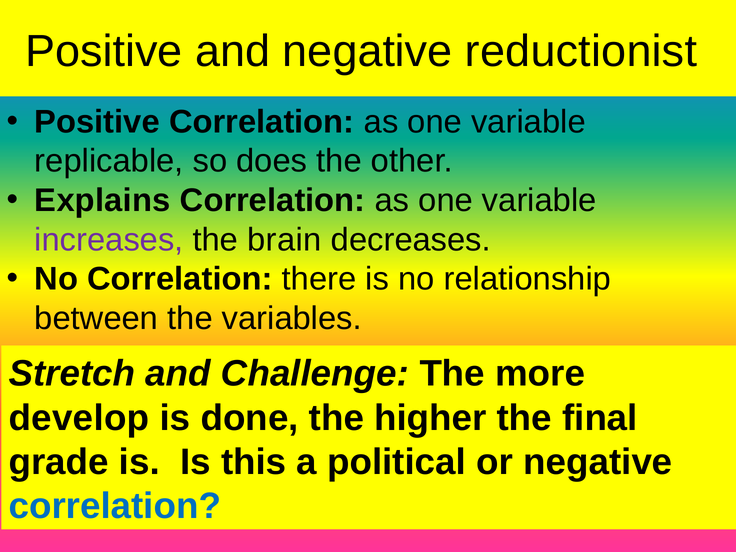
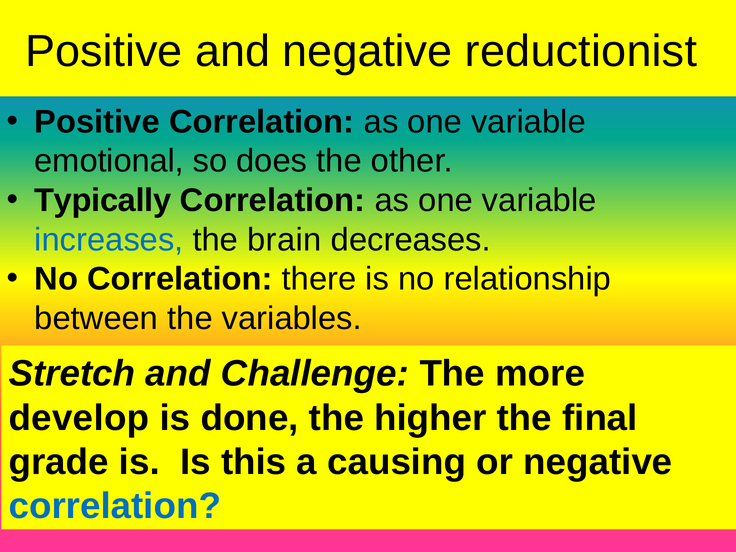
replicable: replicable -> emotional
Explains: Explains -> Typically
increases colour: purple -> blue
political: political -> causing
